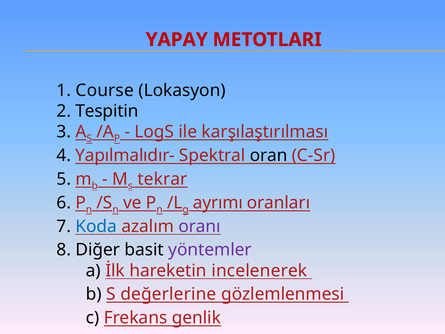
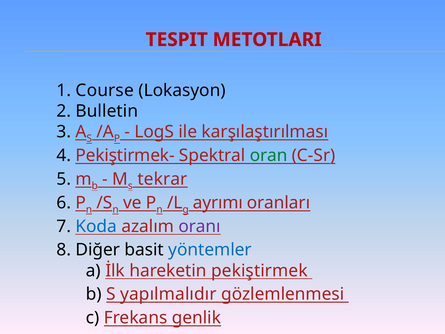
YAPAY: YAPAY -> TESPIT
Tespitin: Tespitin -> Bulletin
Yapılmalıdır-: Yapılmalıdır- -> Pekiştirmek-
oran colour: black -> green
yöntemler colour: purple -> blue
incelenerek: incelenerek -> pekiştirmek
değerlerine: değerlerine -> yapılmalıdır
